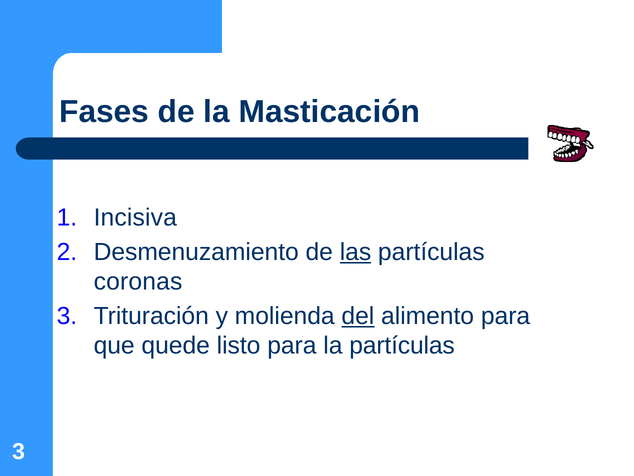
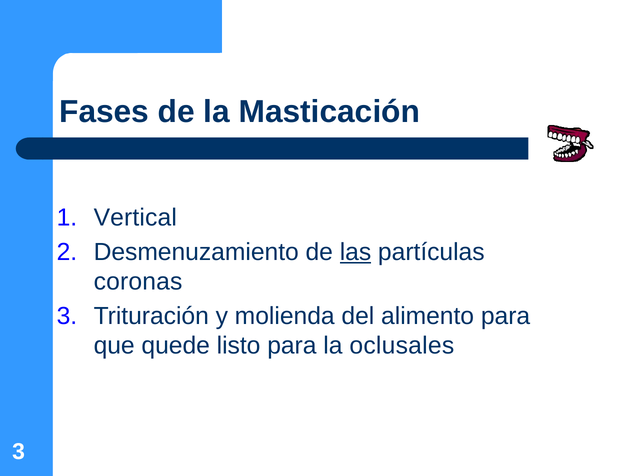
Incisiva: Incisiva -> Vertical
del underline: present -> none
la partículas: partículas -> oclusales
